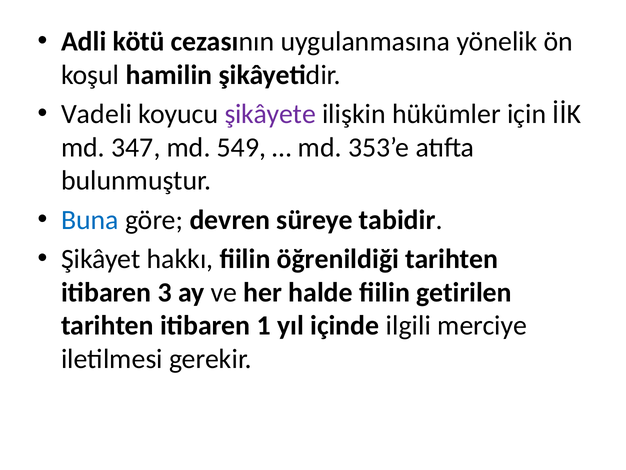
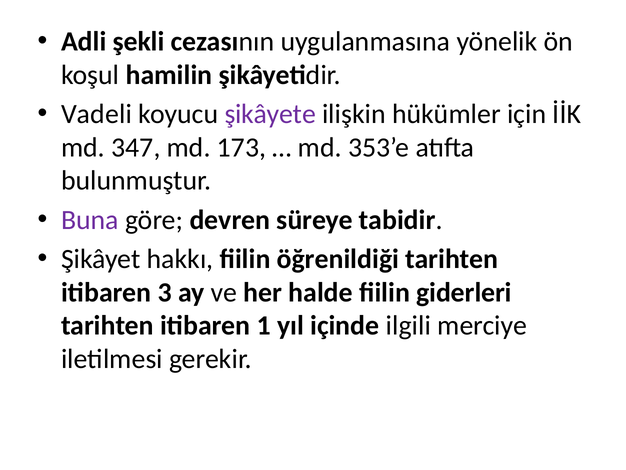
kötü: kötü -> şekli
549: 549 -> 173
Buna colour: blue -> purple
getirilen: getirilen -> giderleri
